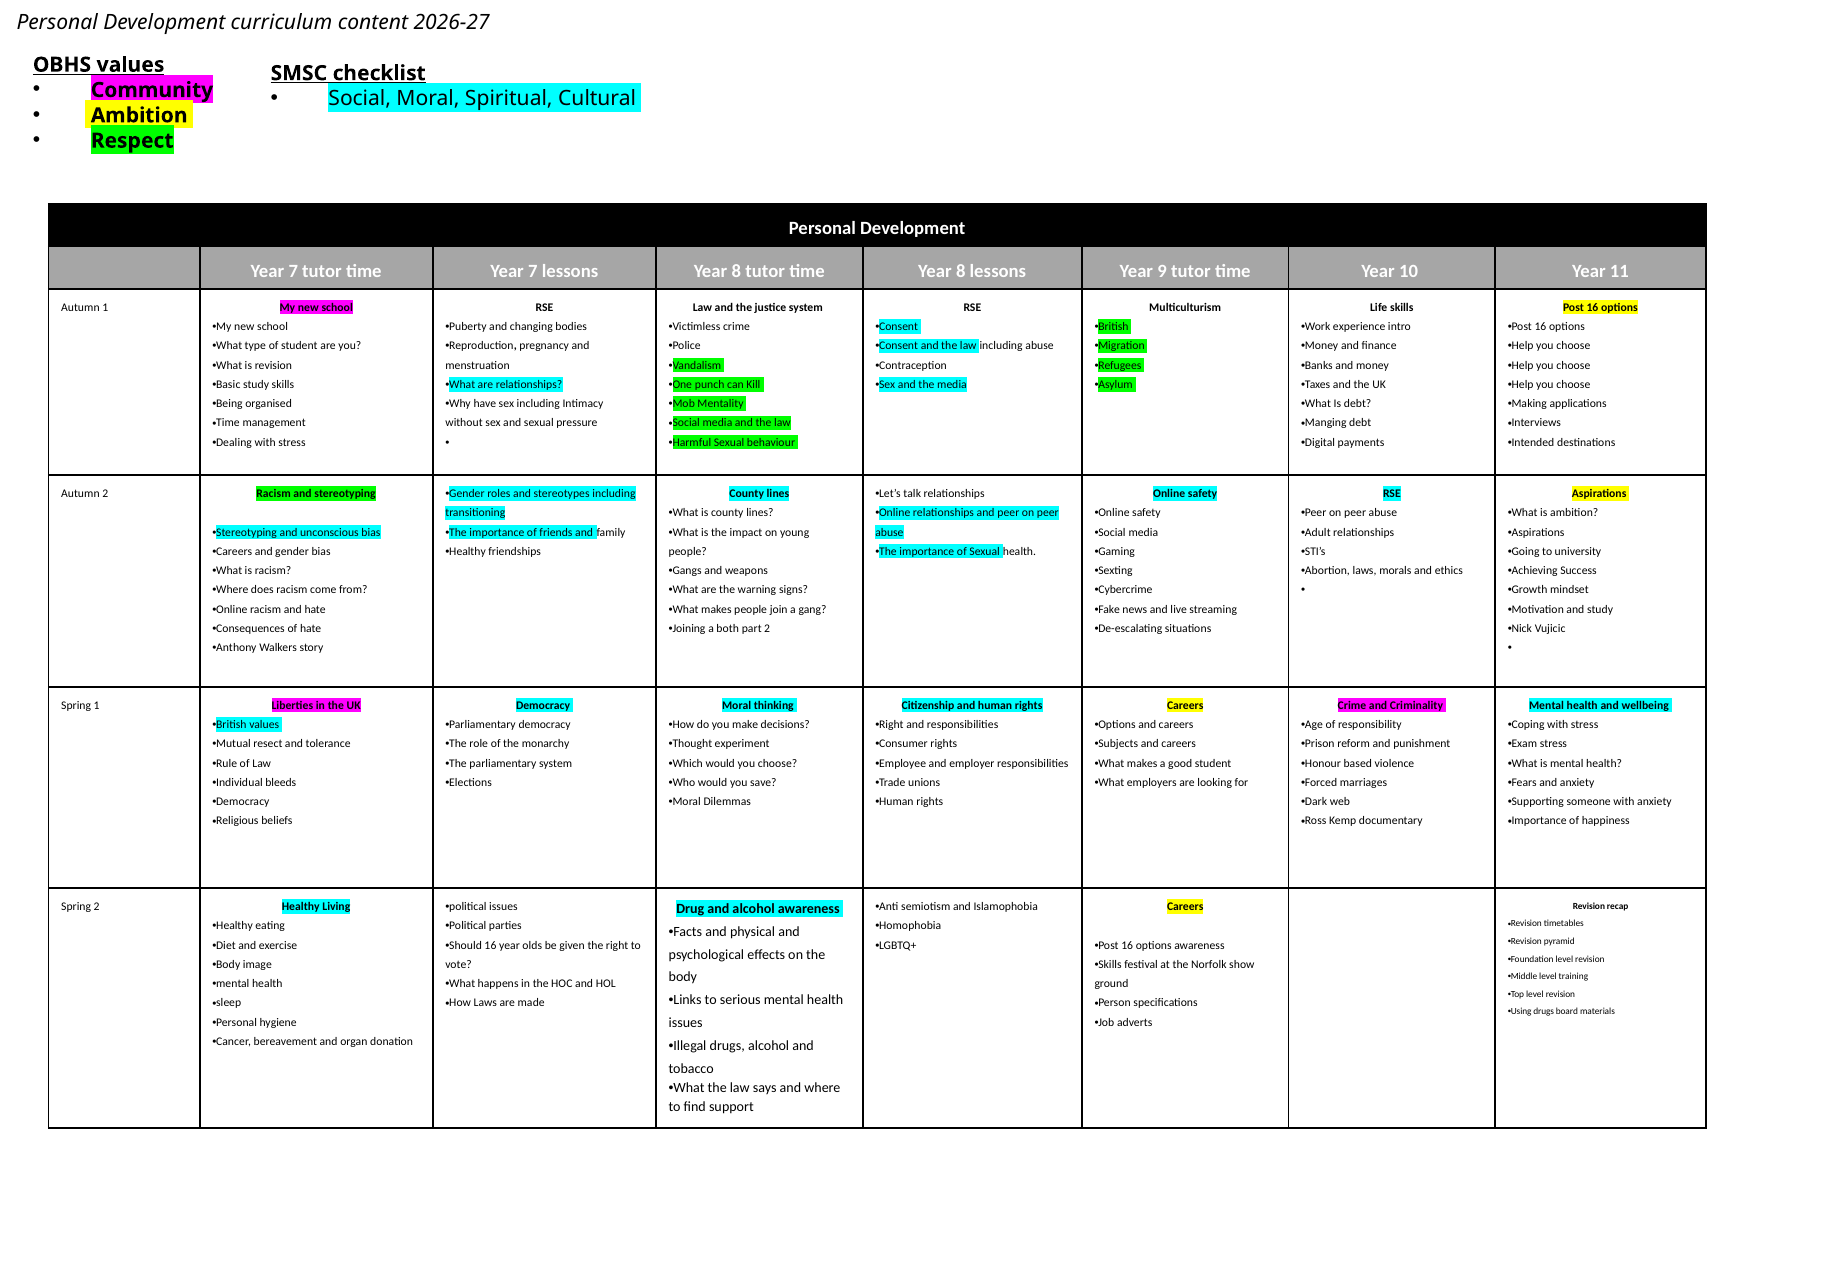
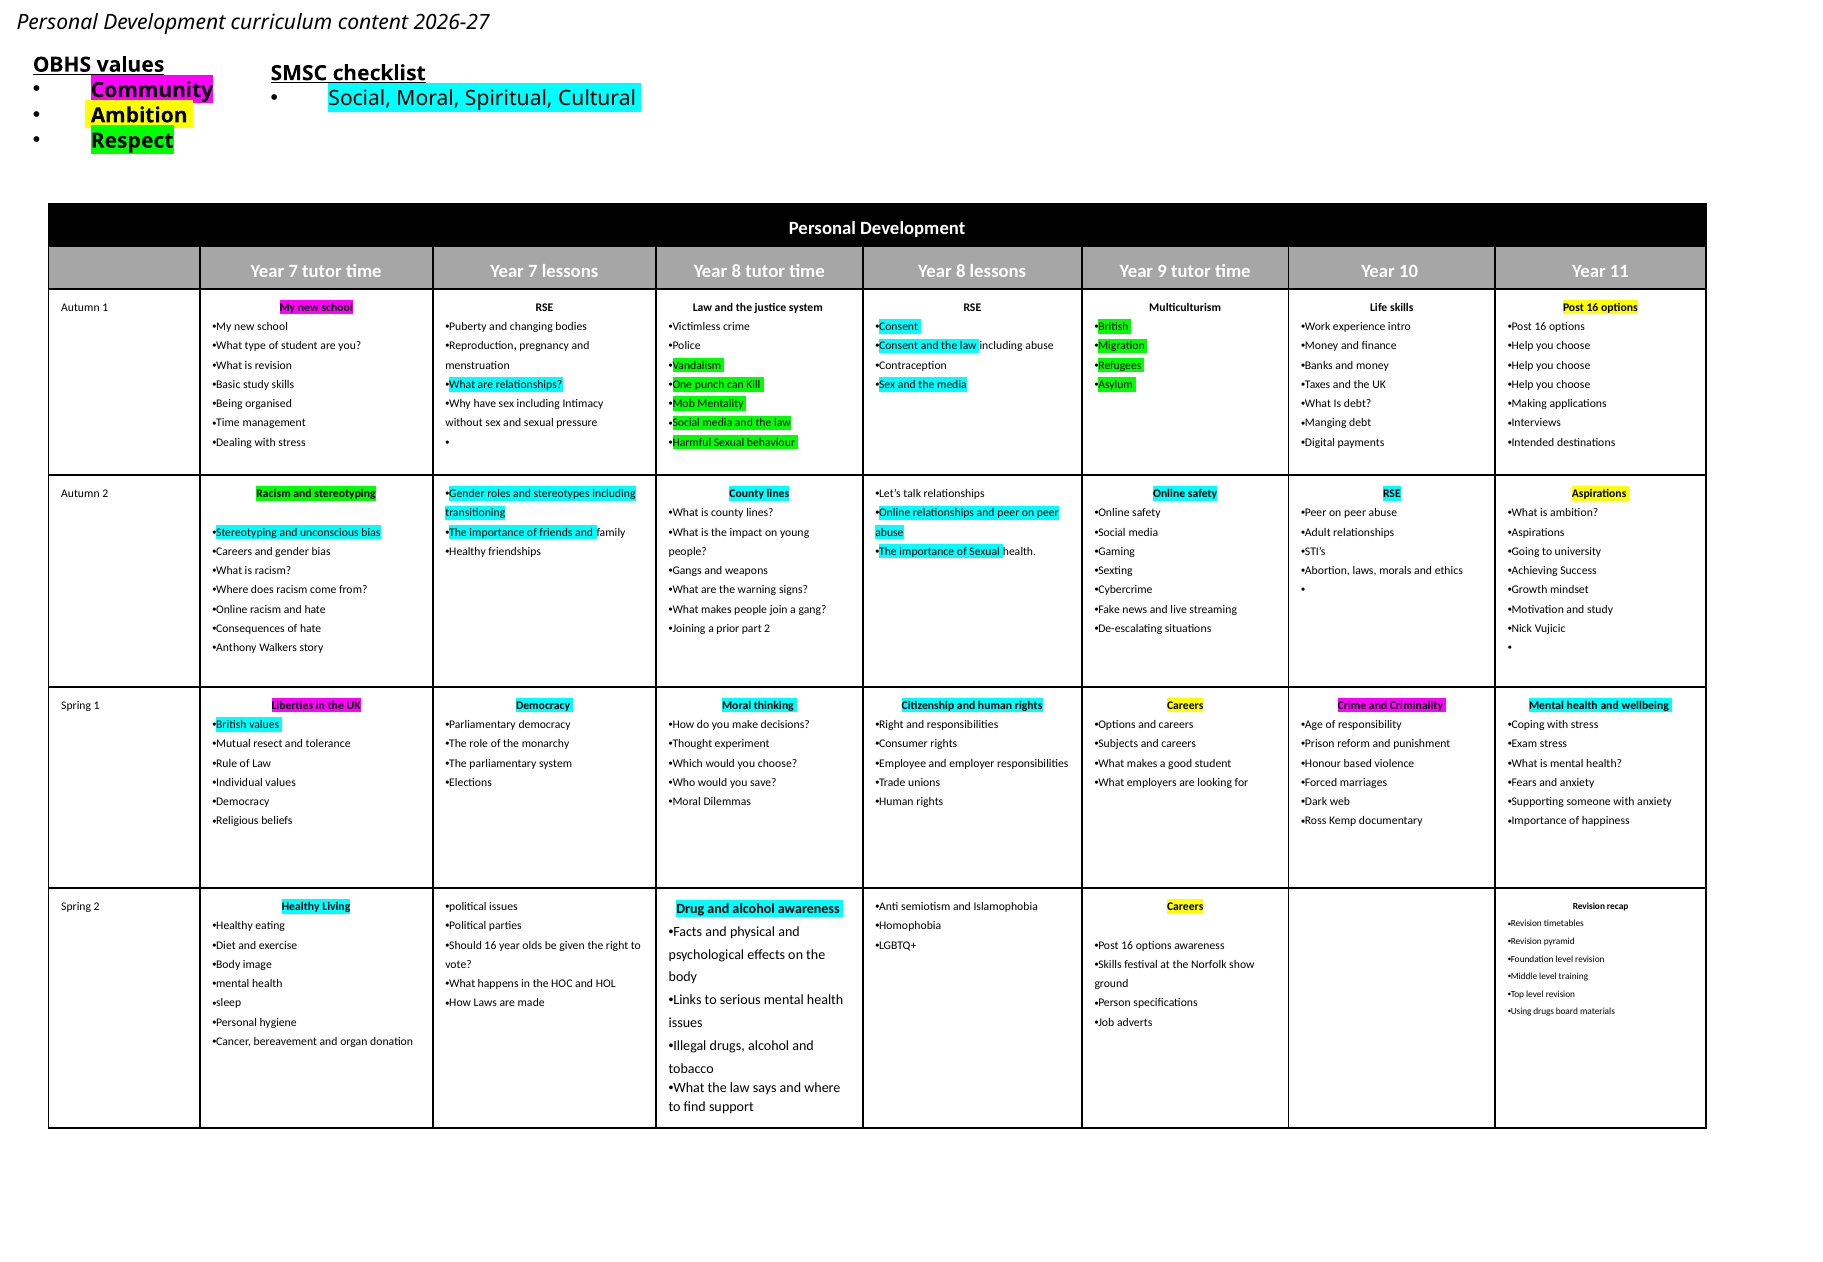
both: both -> prior
Individual bleeds: bleeds -> values
